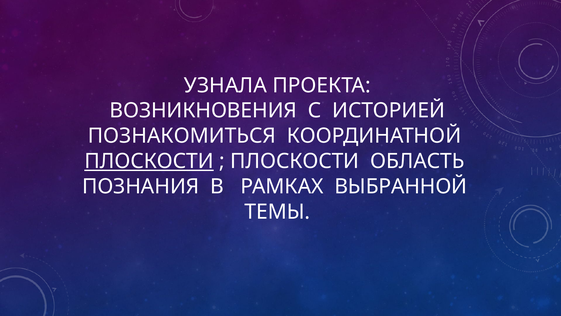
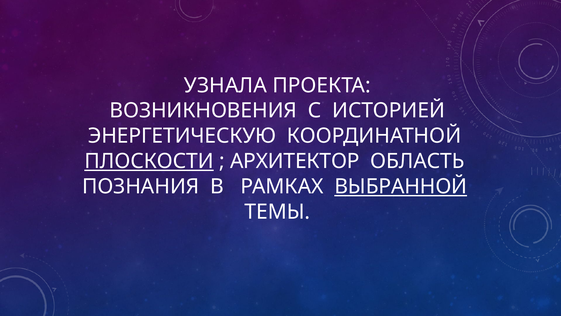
ПОЗНАКОМИТЬСЯ: ПОЗНАКОМИТЬСЯ -> ЭНЕРГЕТИЧЕСКУЮ
ПЛОСКОСТИ at (295, 161): ПЛОСКОСТИ -> АРХИТЕКТОР
ВЫБРАННОЙ underline: none -> present
